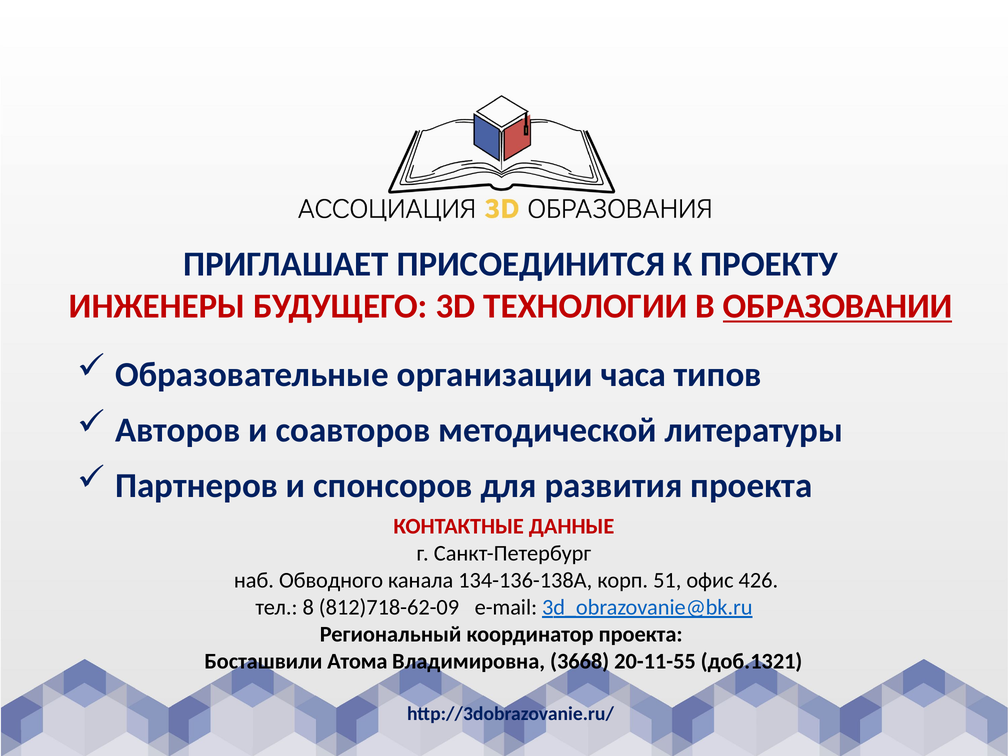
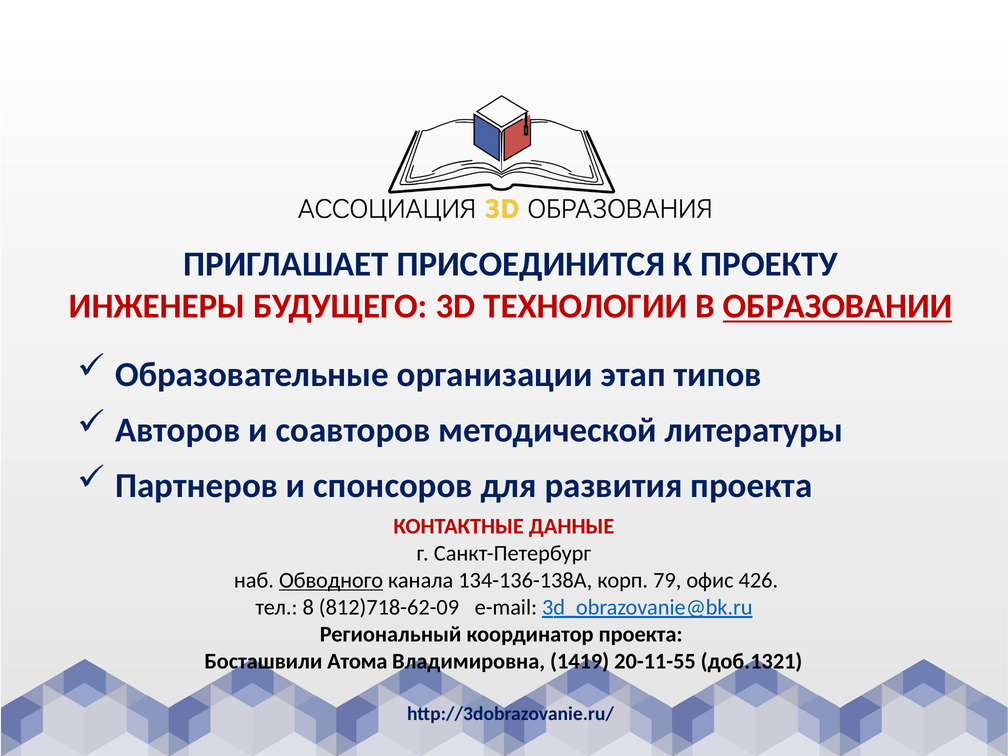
часа: часа -> этап
Обводного underline: none -> present
51: 51 -> 79
3668: 3668 -> 1419
